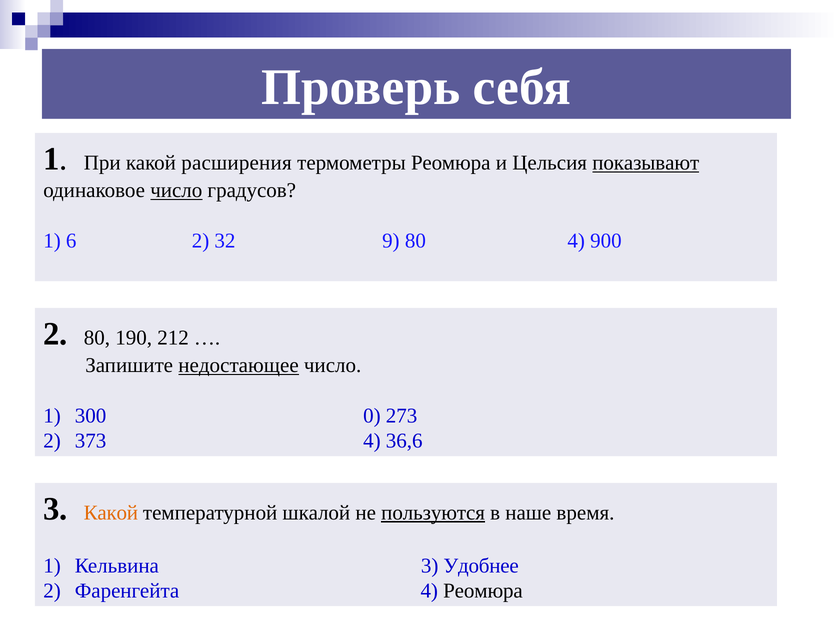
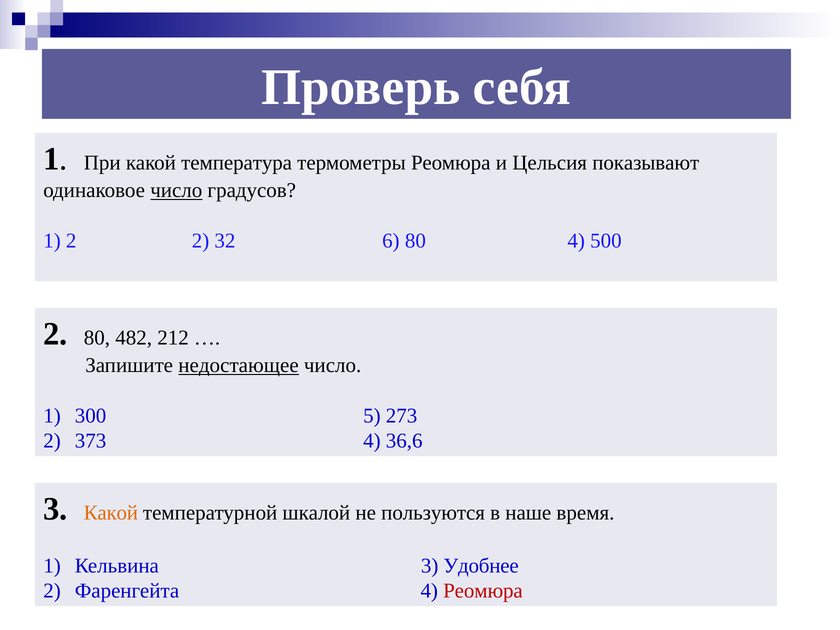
расширения: расширения -> температура
показывают underline: present -> none
1 6: 6 -> 2
9: 9 -> 6
900: 900 -> 500
190: 190 -> 482
0: 0 -> 5
пользуются underline: present -> none
Реомюра at (483, 591) colour: black -> red
